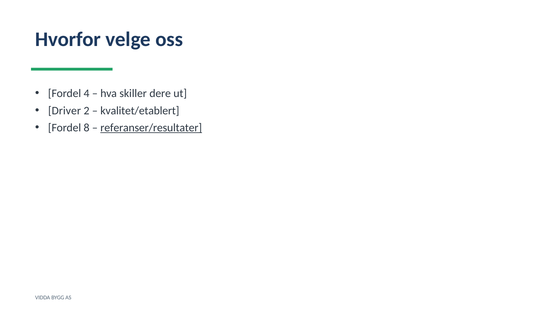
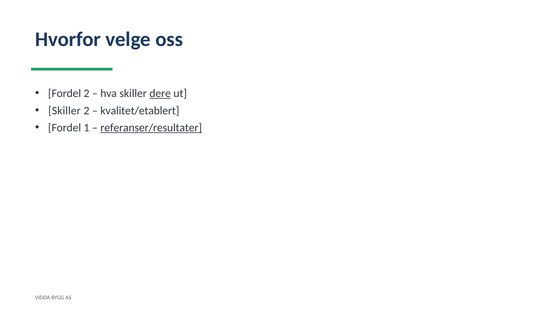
Fordel 4: 4 -> 2
dere underline: none -> present
Driver at (65, 111): Driver -> Skiller
8: 8 -> 1
